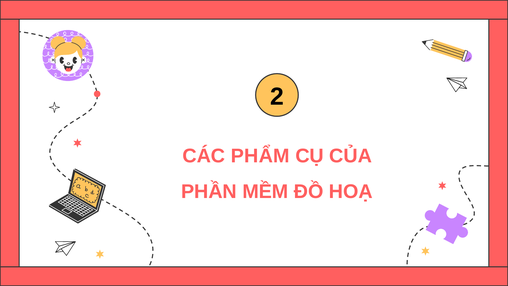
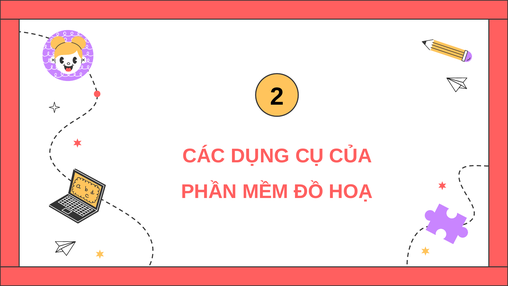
PHẨM: PHẨM -> DỤNG
